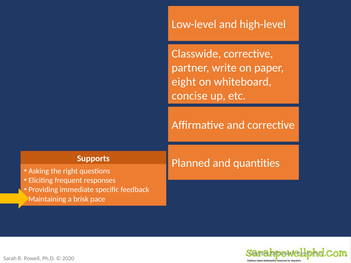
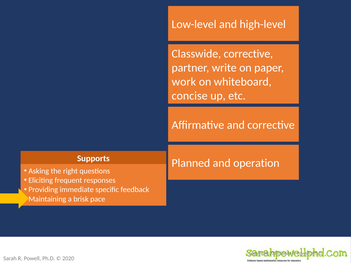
eight: eight -> work
quantities: quantities -> operation
